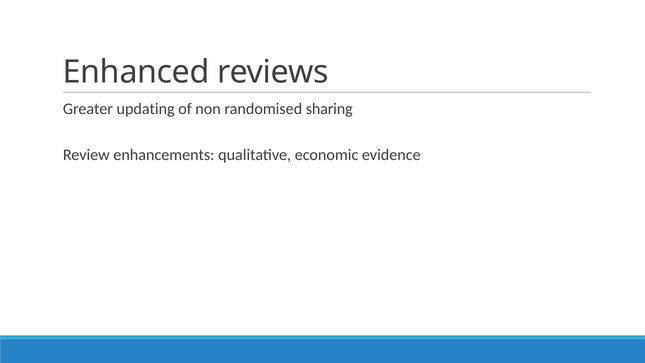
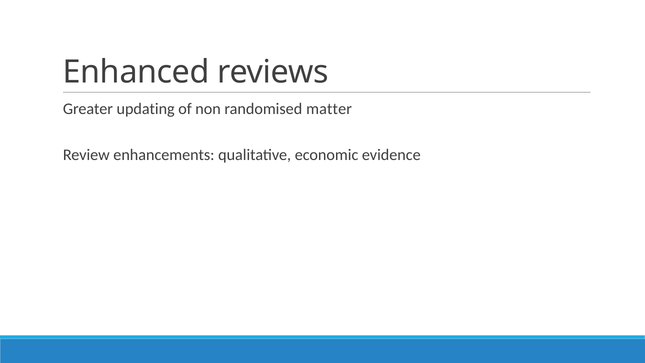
sharing: sharing -> matter
